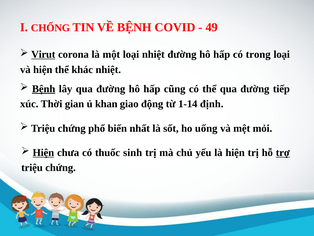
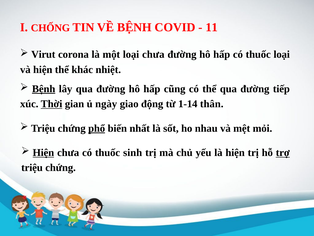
49: 49 -> 11
Virut underline: present -> none
loại nhiệt: nhiệt -> chưa
hấp có trong: trong -> thuốc
Thời underline: none -> present
khan: khan -> ngày
định: định -> thân
phổ underline: none -> present
uống: uống -> nhau
